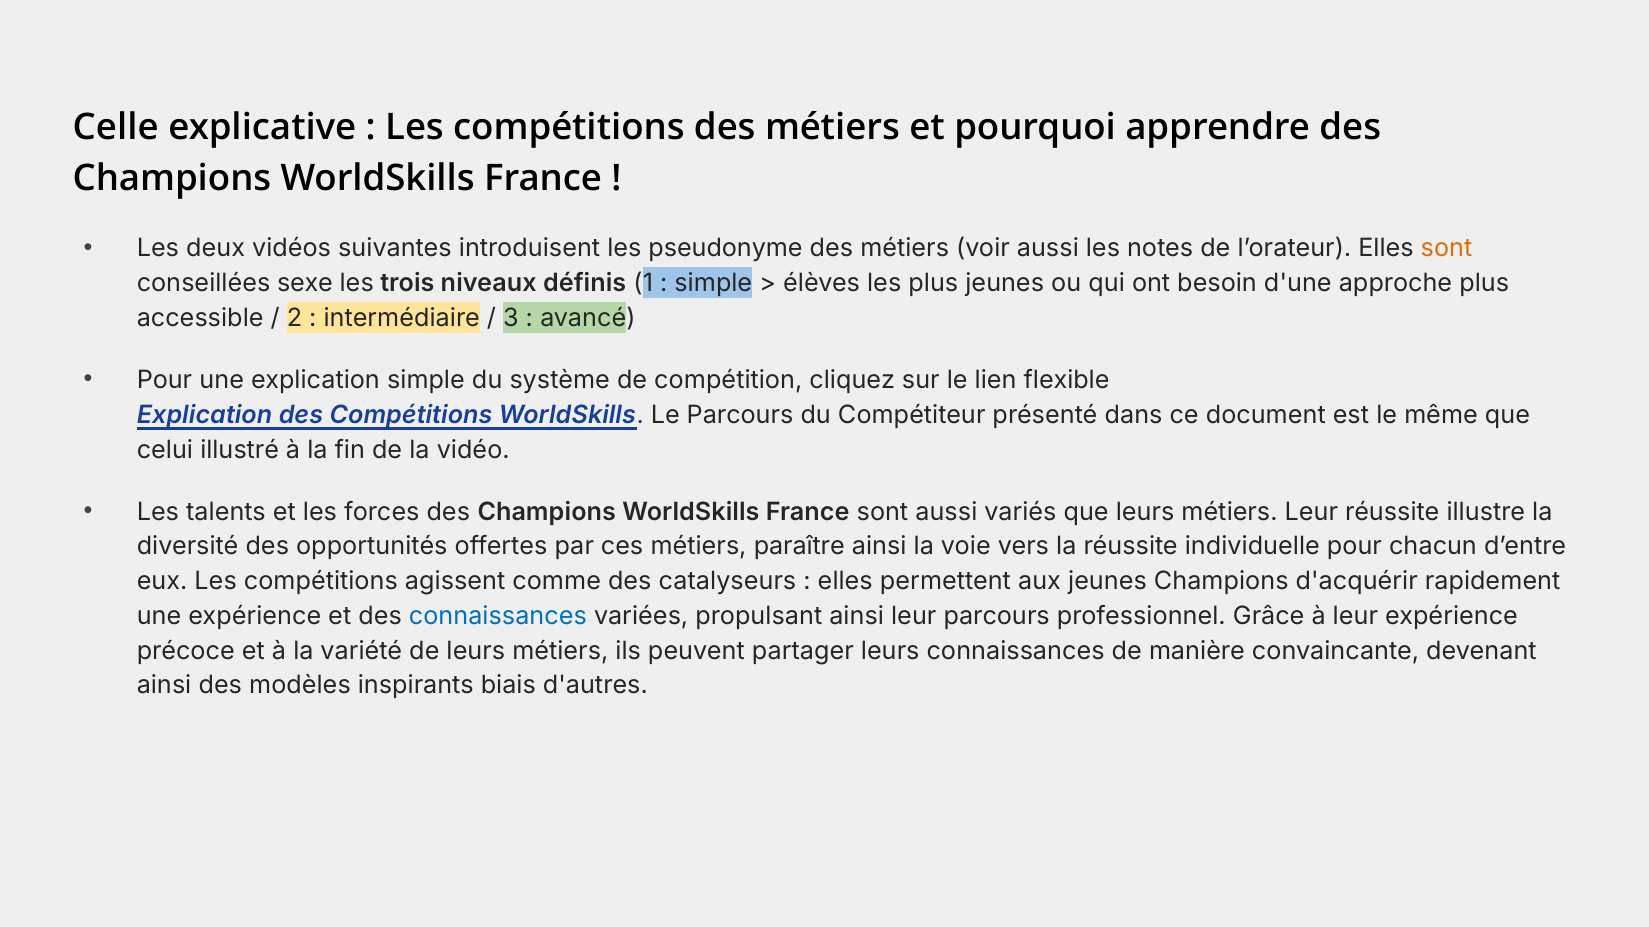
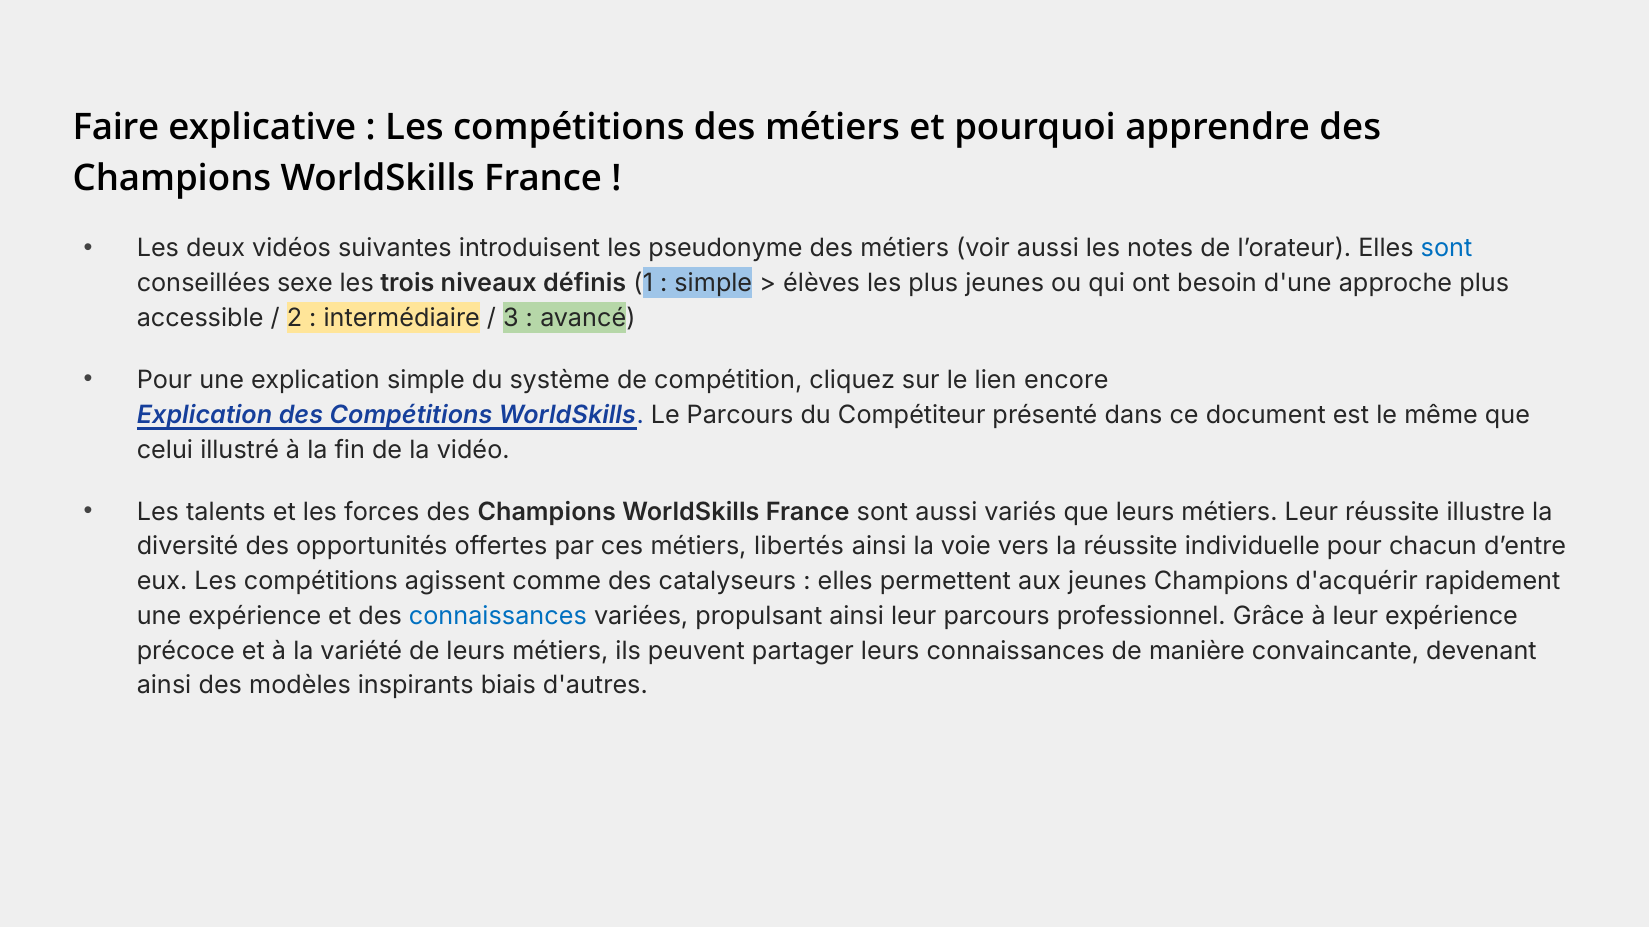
Celle: Celle -> Faire
sont at (1447, 249) colour: orange -> blue
flexible: flexible -> encore
paraître: paraître -> libertés
